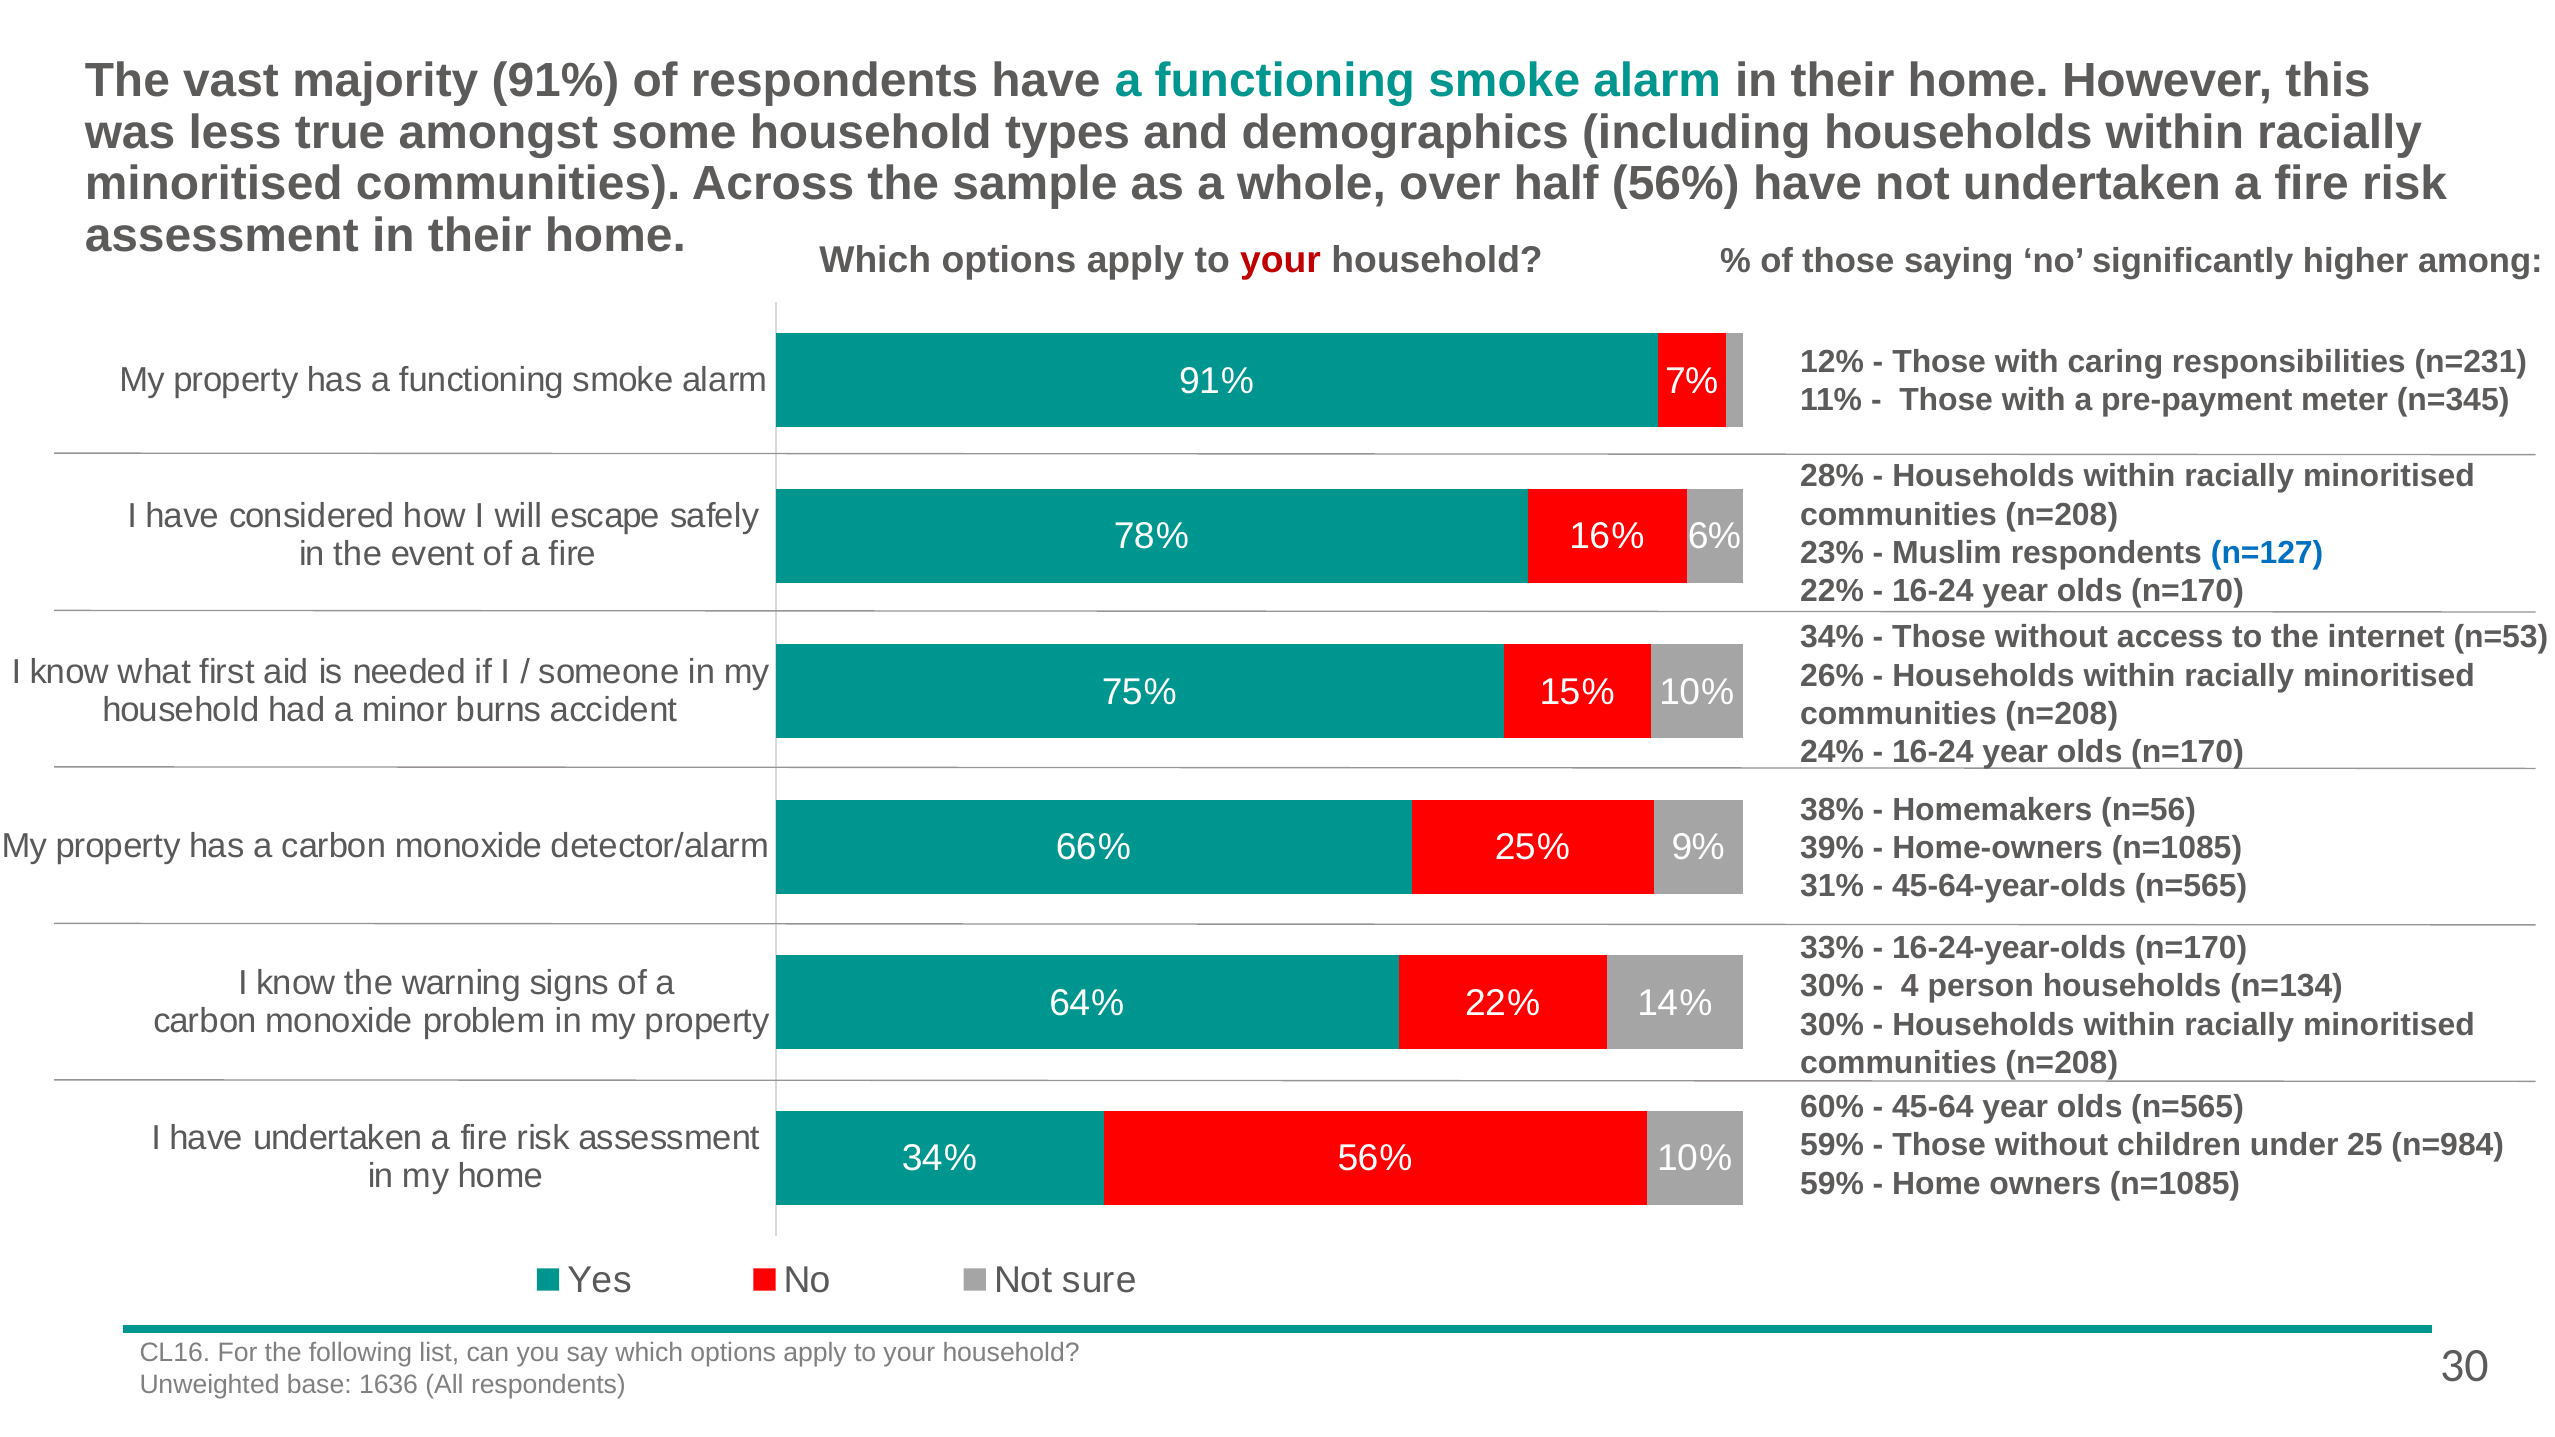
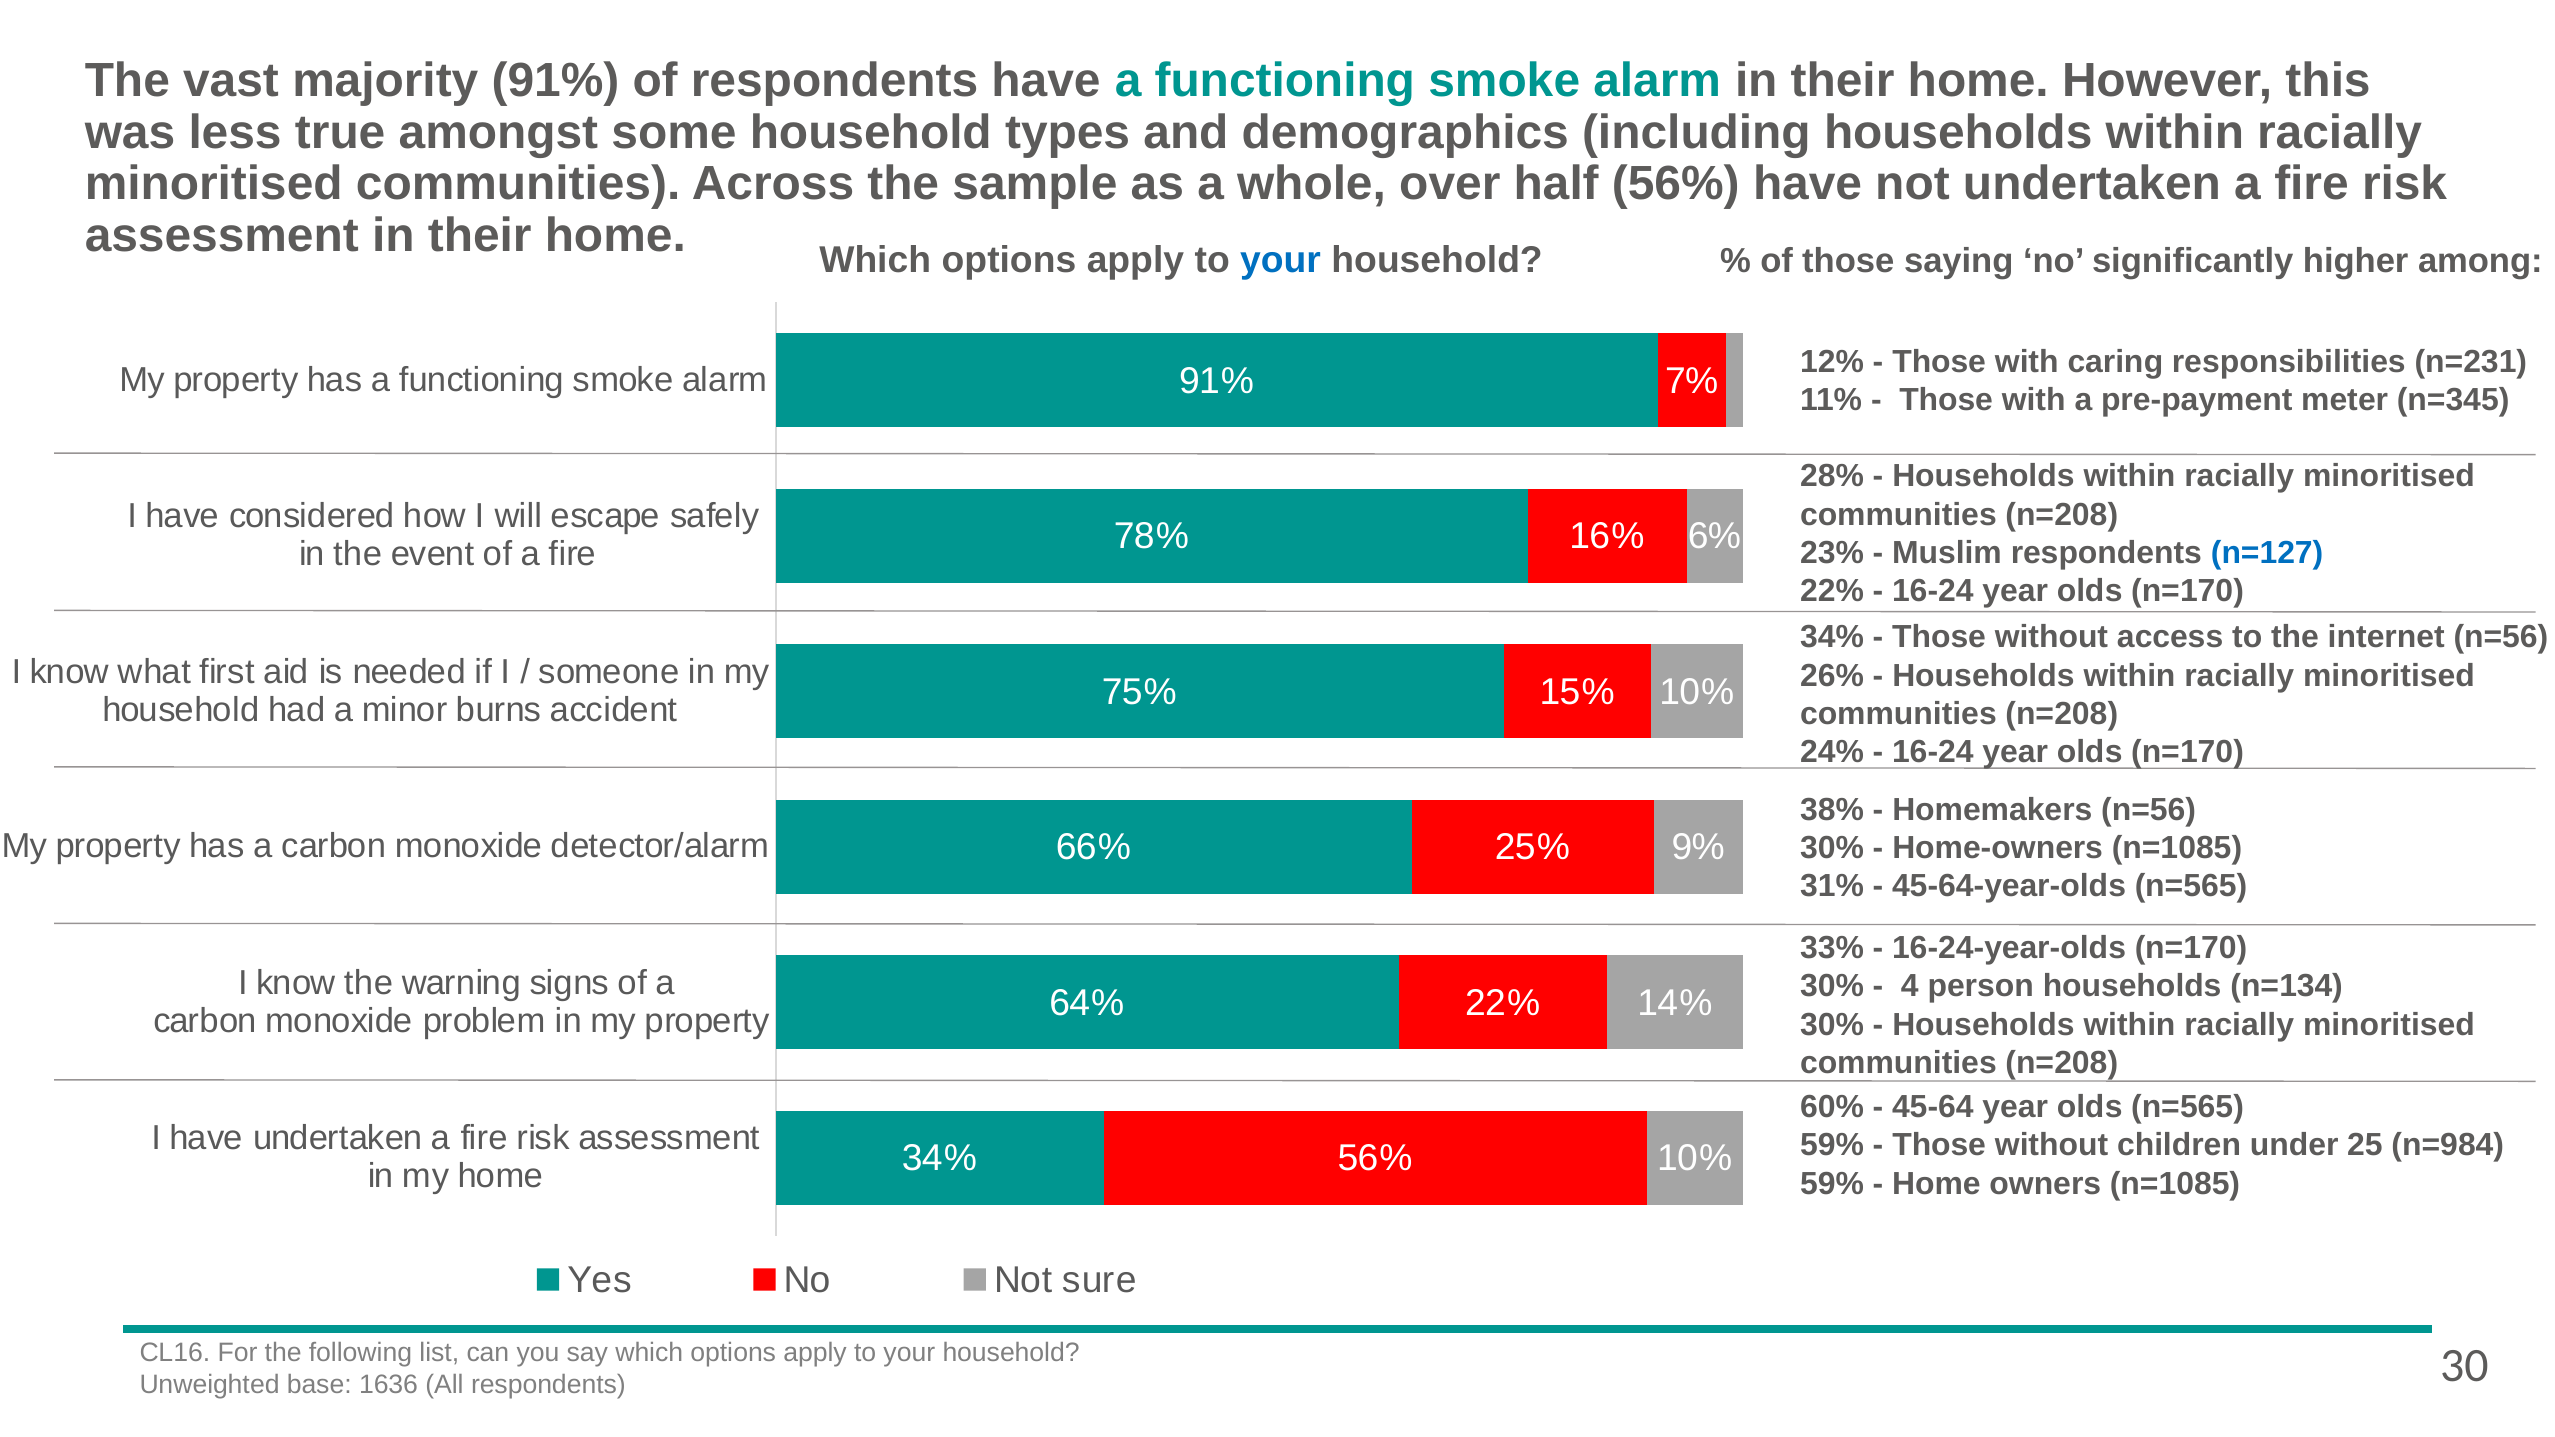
your at (1281, 260) colour: red -> blue
internet n=53: n=53 -> n=56
39% at (1832, 848): 39% -> 30%
